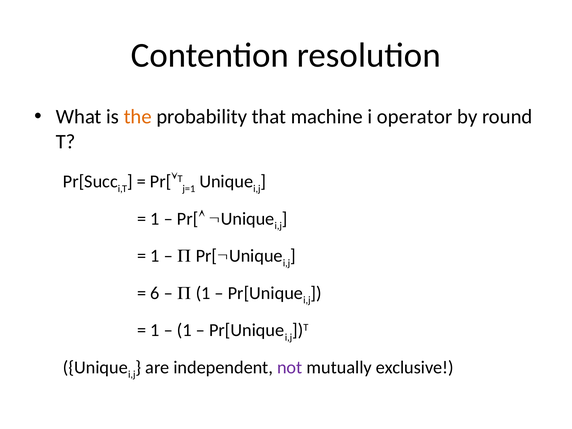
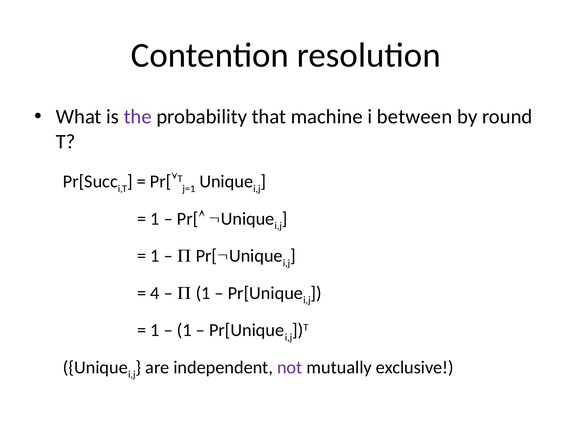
the colour: orange -> purple
operator: operator -> between
6: 6 -> 4
